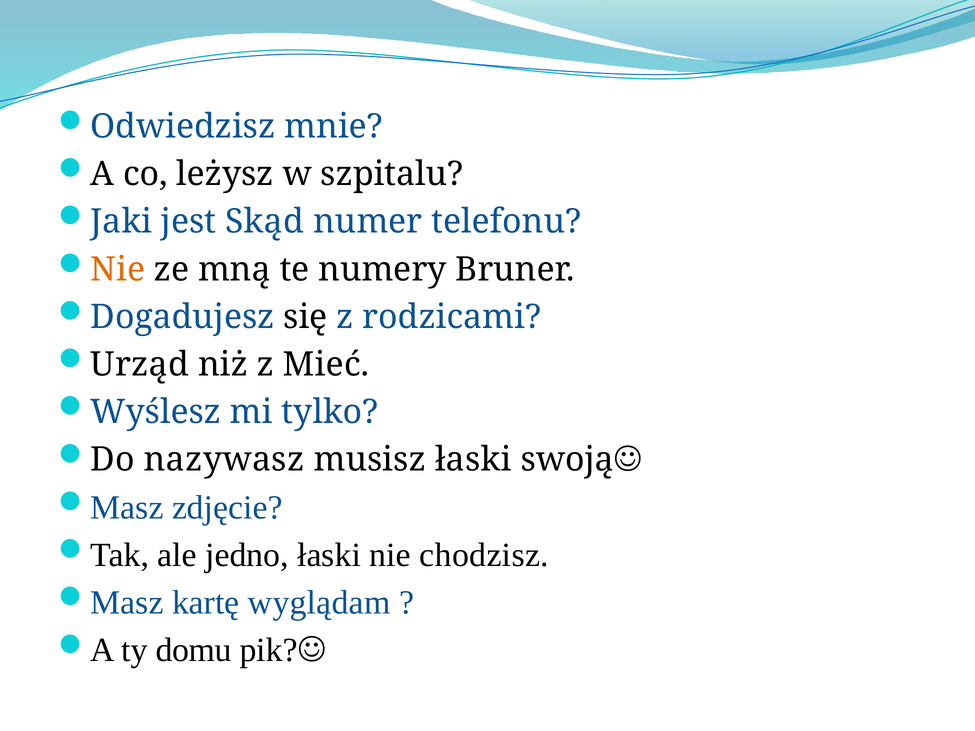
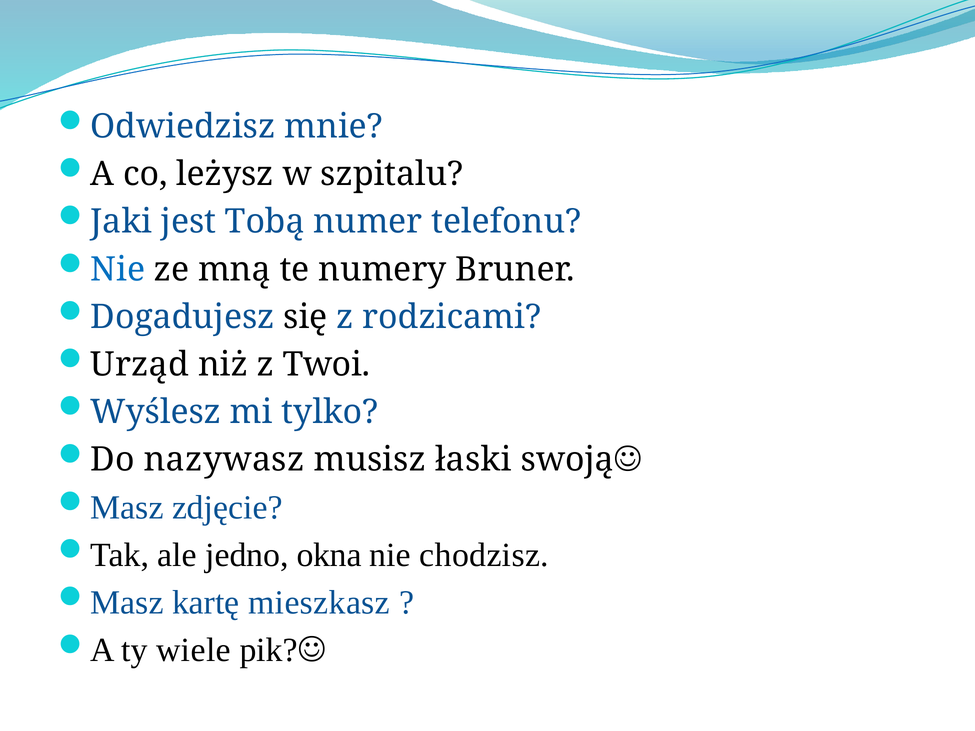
Skąd: Skąd -> Tobą
Nie at (118, 269) colour: orange -> blue
Mieć: Mieć -> Twoi
jedno łaski: łaski -> okna
wyglądam: wyglądam -> mieszkasz
domu: domu -> wiele
